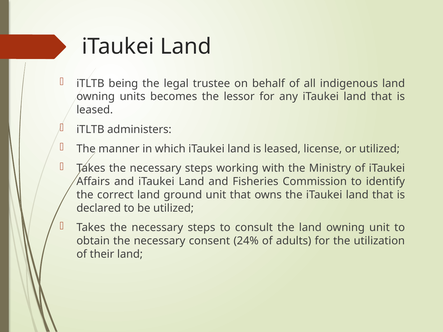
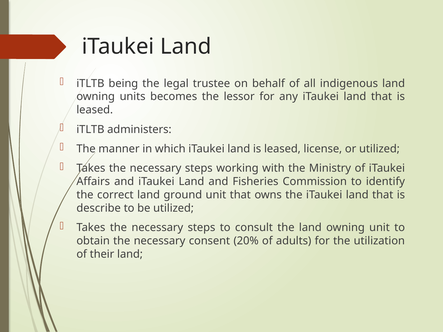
declared: declared -> describe
24%: 24% -> 20%
